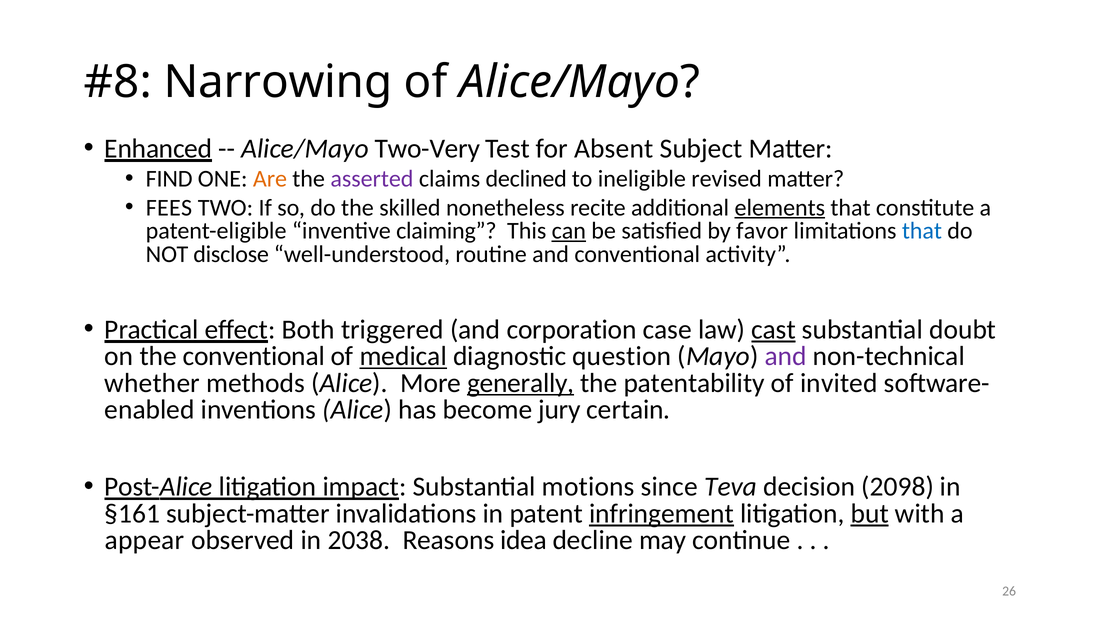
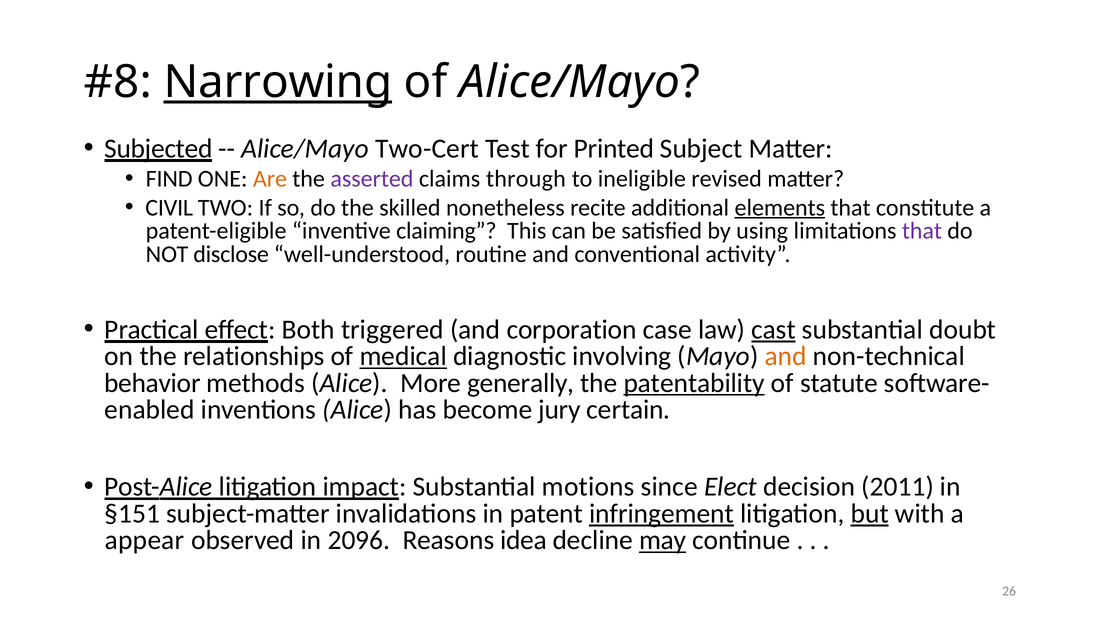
Narrowing underline: none -> present
Enhanced: Enhanced -> Subjected
Two-Very: Two-Very -> Two-Cert
Absent: Absent -> Printed
declined: declined -> through
FEES: FEES -> CIVIL
can underline: present -> none
favor: favor -> using
that at (922, 231) colour: blue -> purple
the conventional: conventional -> relationships
question: question -> involving
and at (786, 356) colour: purple -> orange
whether: whether -> behavior
generally underline: present -> none
patentability underline: none -> present
invited: invited -> statute
Teva: Teva -> Elect
2098: 2098 -> 2011
§161: §161 -> §151
2038: 2038 -> 2096
may underline: none -> present
